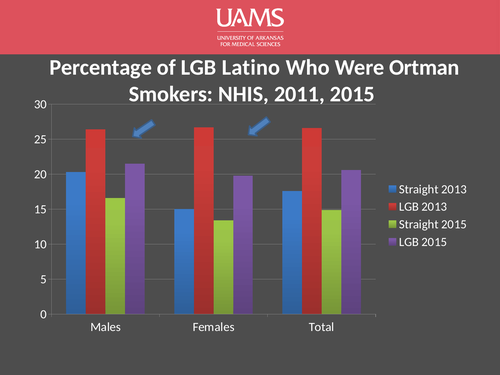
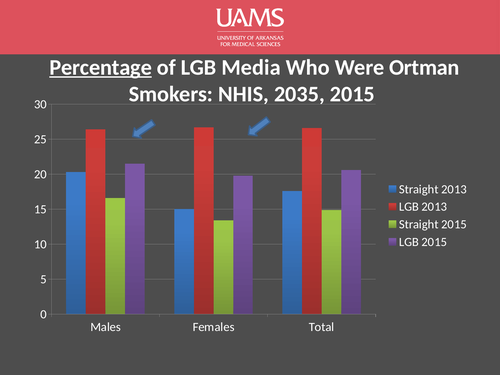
Percentage underline: none -> present
Latino: Latino -> Media
2011: 2011 -> 2035
